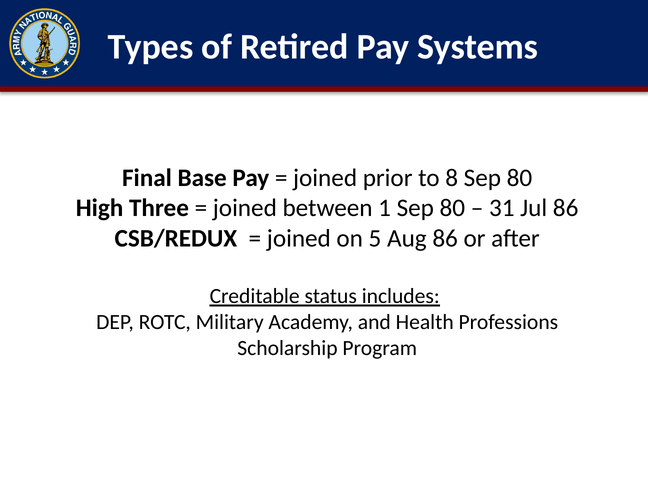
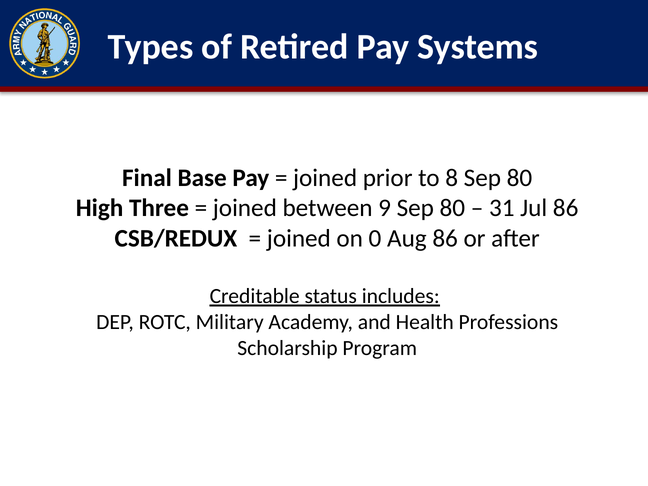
1: 1 -> 9
5: 5 -> 0
